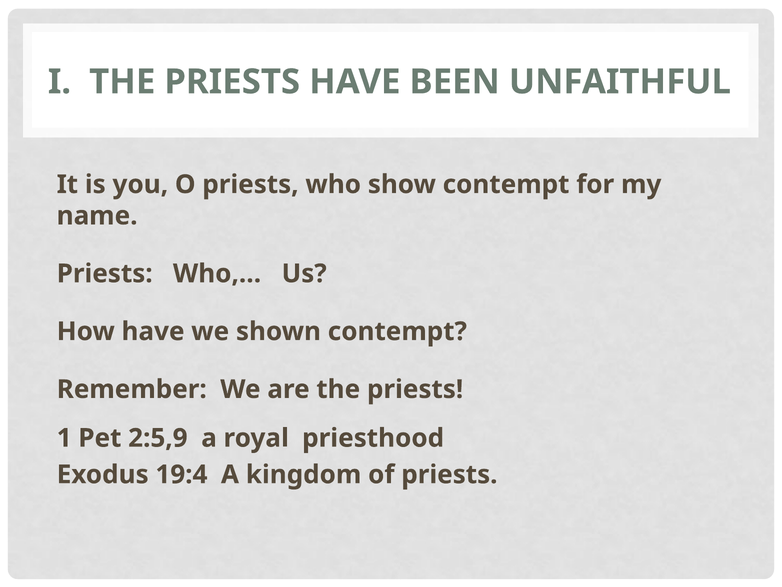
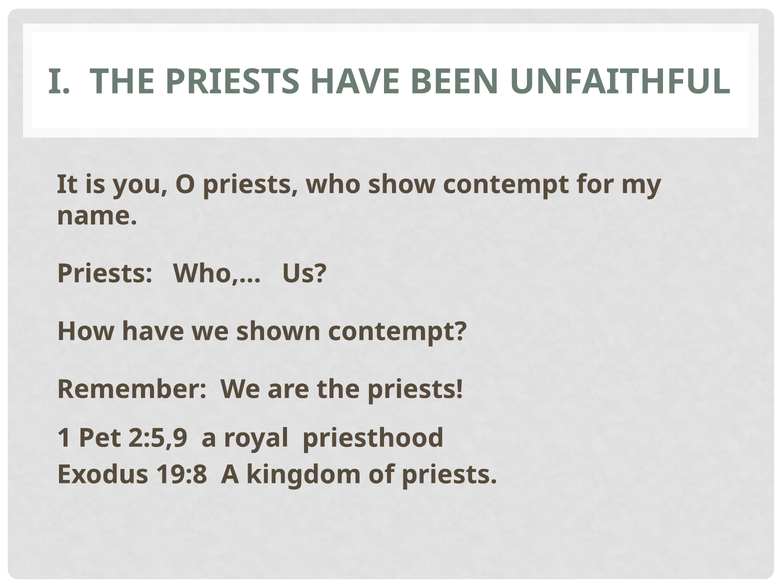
19:4: 19:4 -> 19:8
